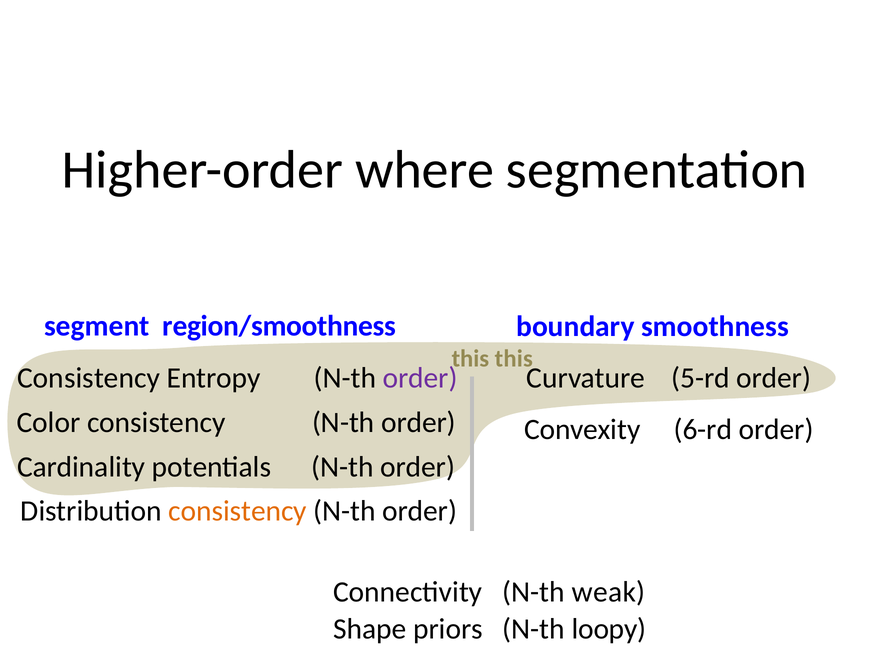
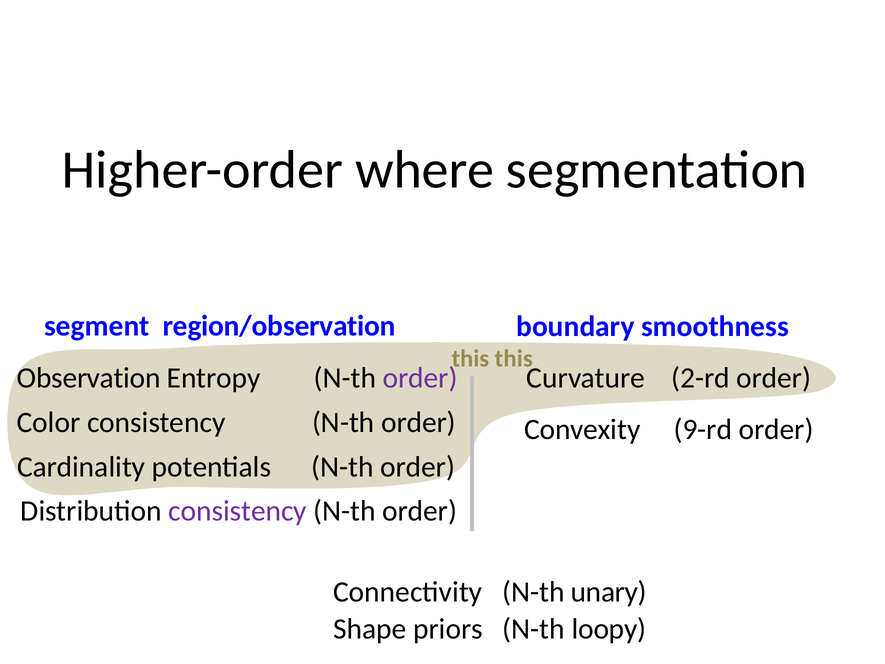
region/smoothness: region/smoothness -> region/observation
5-rd: 5-rd -> 2-rd
Consistency at (89, 378): Consistency -> Observation
6-rd: 6-rd -> 9-rd
consistency at (238, 511) colour: orange -> purple
weak: weak -> unary
